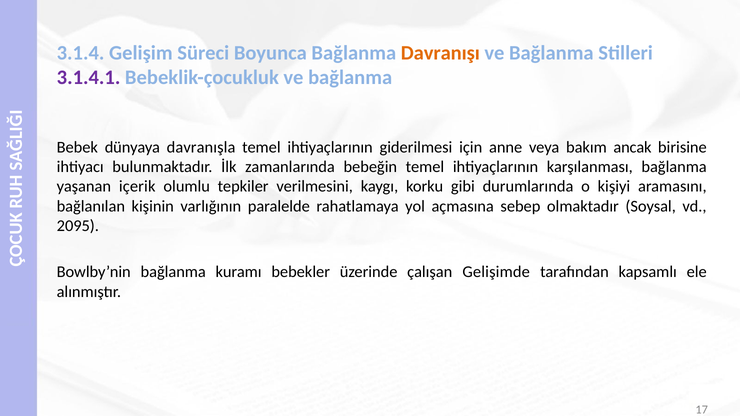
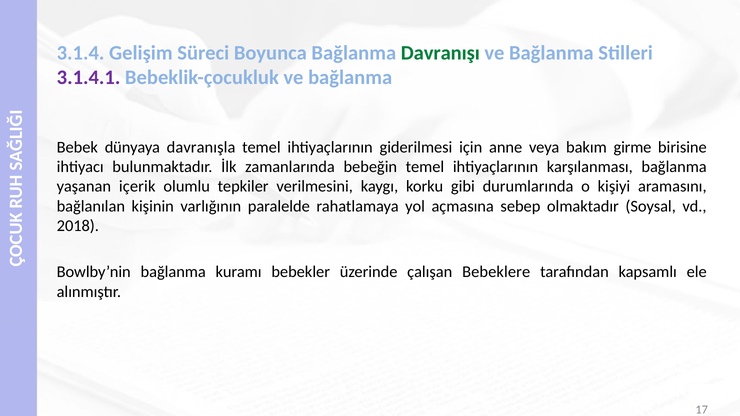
Davranışı colour: orange -> green
ancak: ancak -> girme
2095: 2095 -> 2018
Gelişimde: Gelişimde -> Bebeklere
